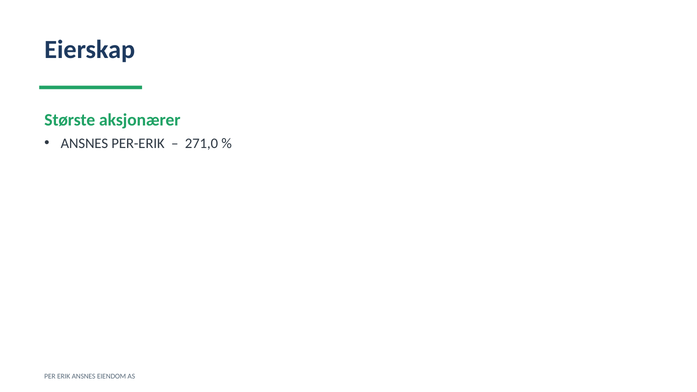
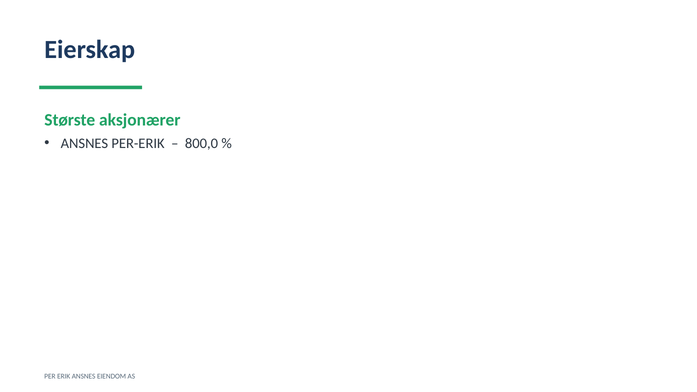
271,0: 271,0 -> 800,0
